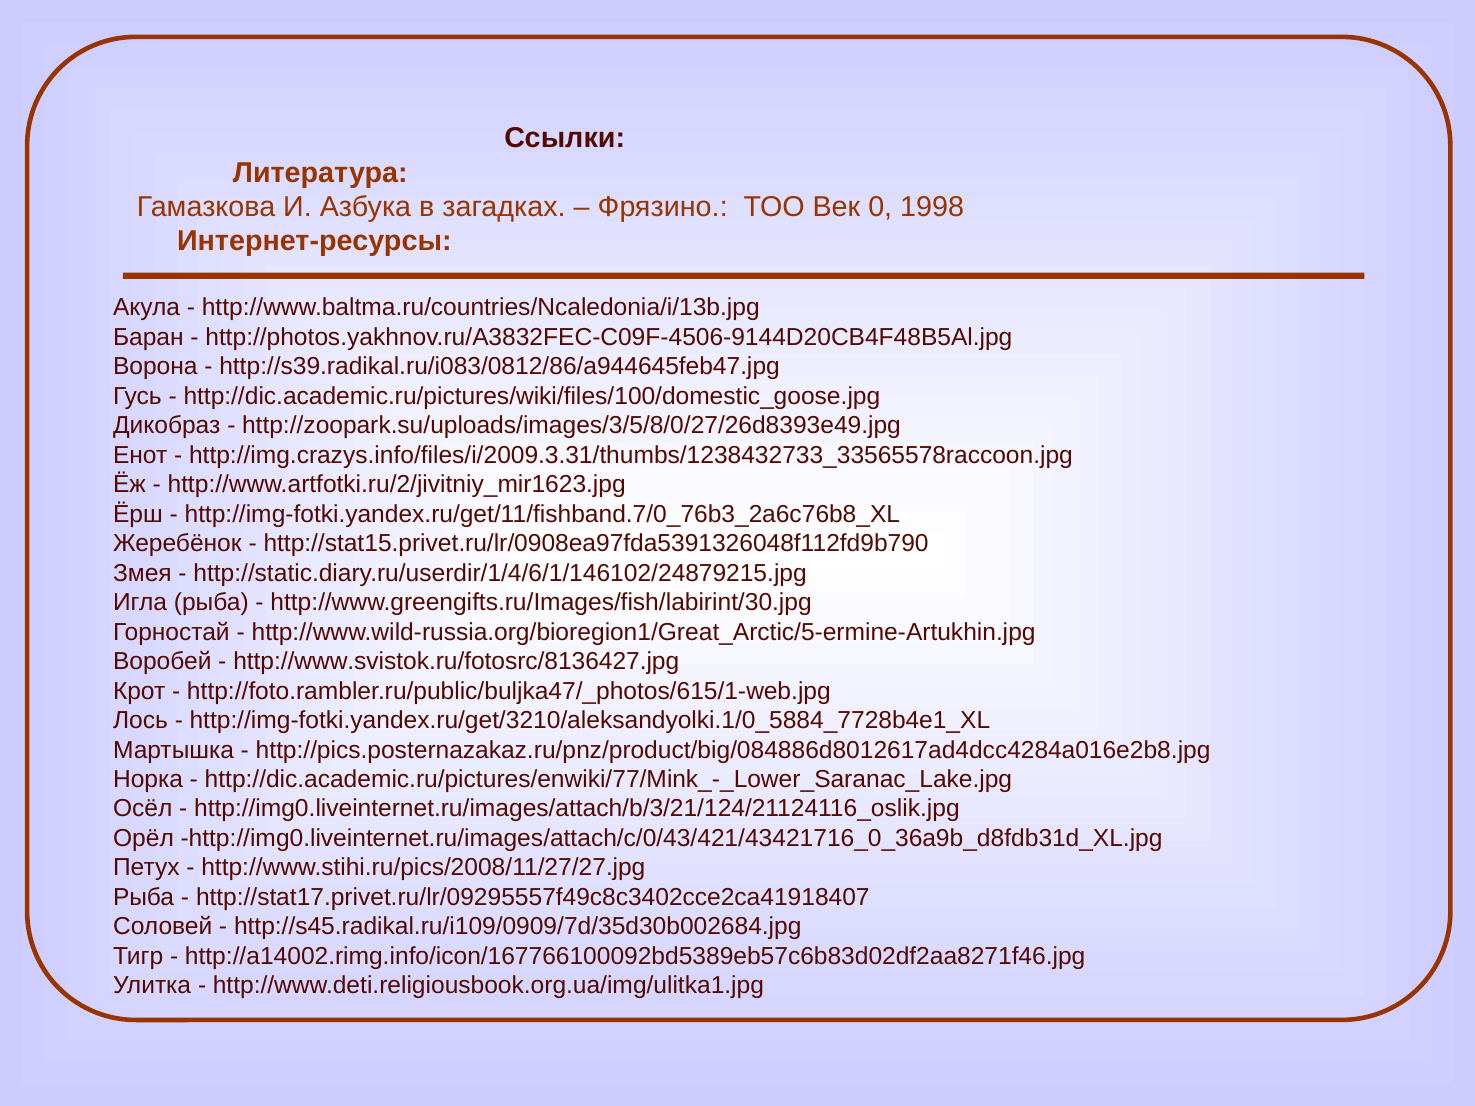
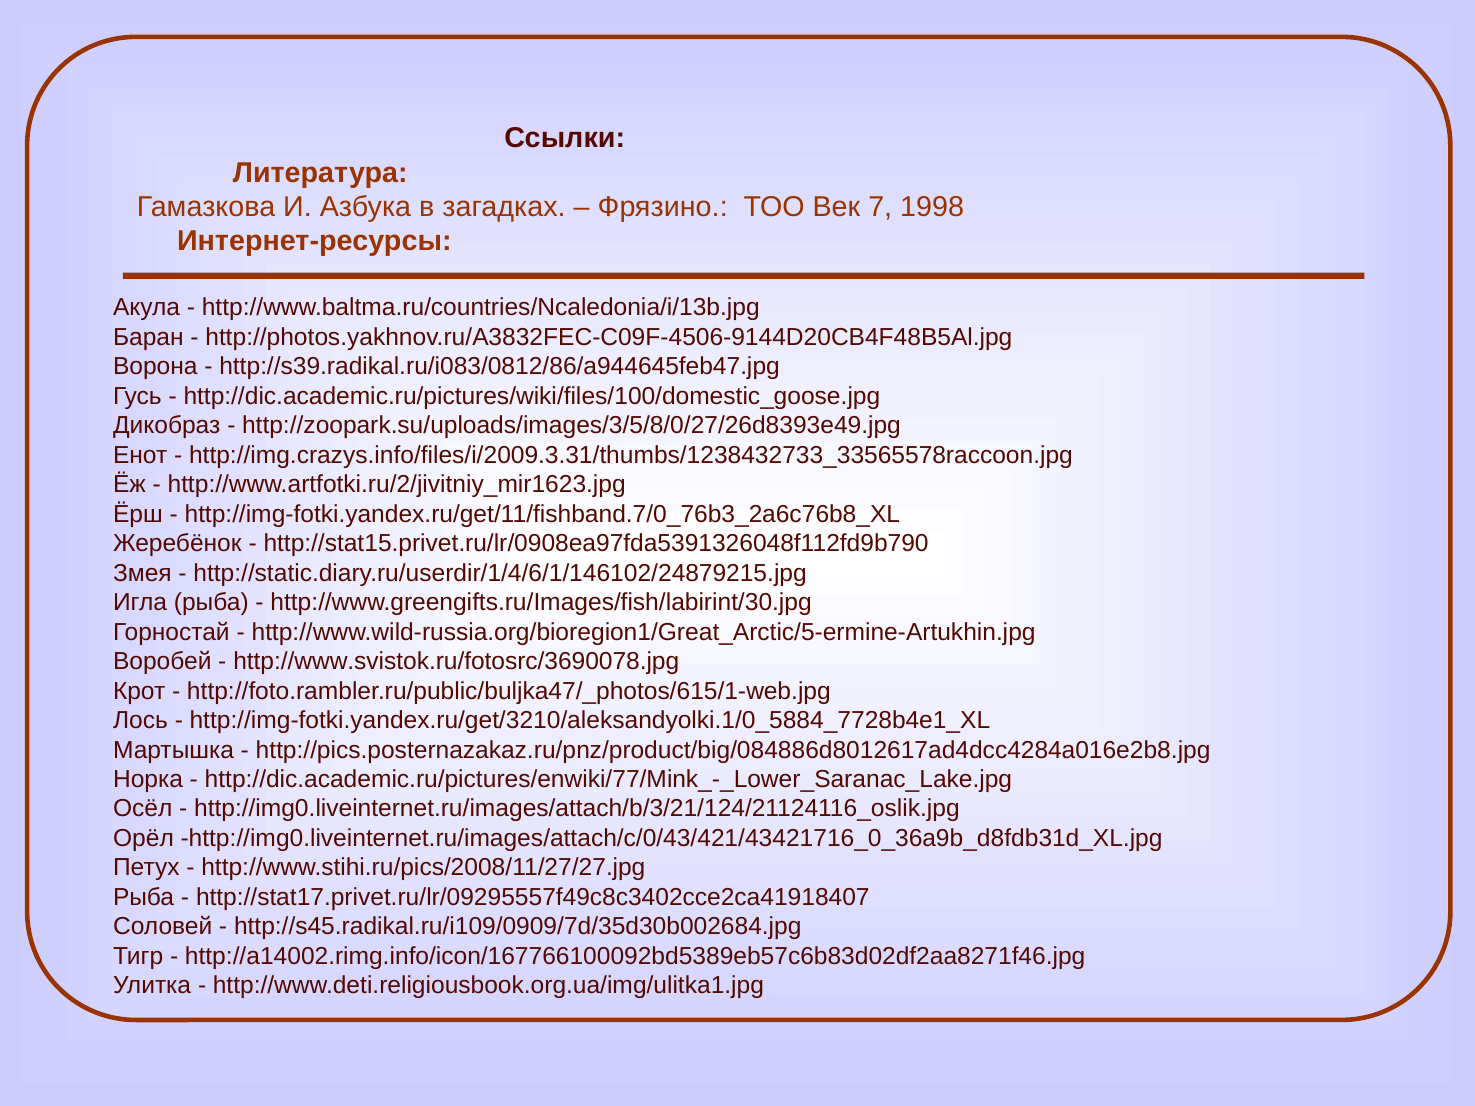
0: 0 -> 7
http://www.svistok.ru/fotosrc/8136427.jpg: http://www.svistok.ru/fotosrc/8136427.jpg -> http://www.svistok.ru/fotosrc/3690078.jpg
